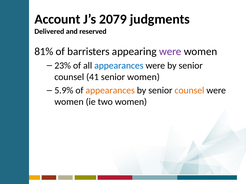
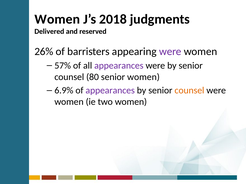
Account at (57, 19): Account -> Women
2079: 2079 -> 2018
81%: 81% -> 26%
23%: 23% -> 57%
appearances at (119, 66) colour: blue -> purple
41: 41 -> 80
5.9%: 5.9% -> 6.9%
appearances at (110, 91) colour: orange -> purple
